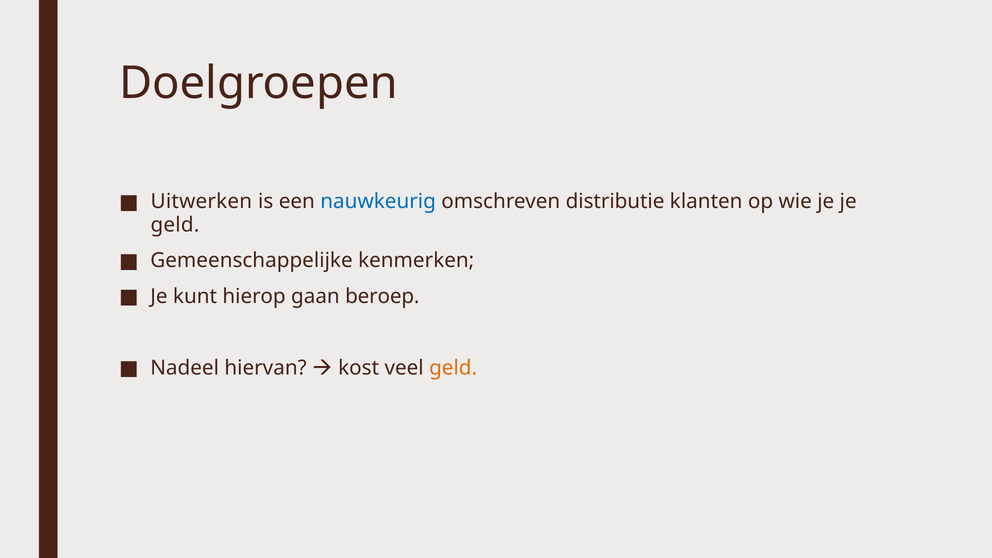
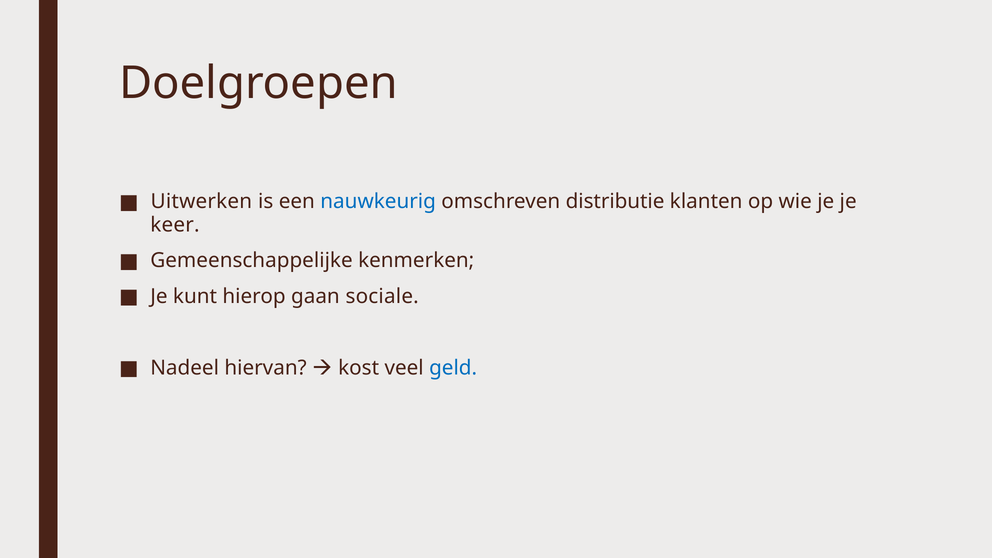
geld at (175, 225): geld -> keer
beroep: beroep -> sociale
geld at (453, 368) colour: orange -> blue
